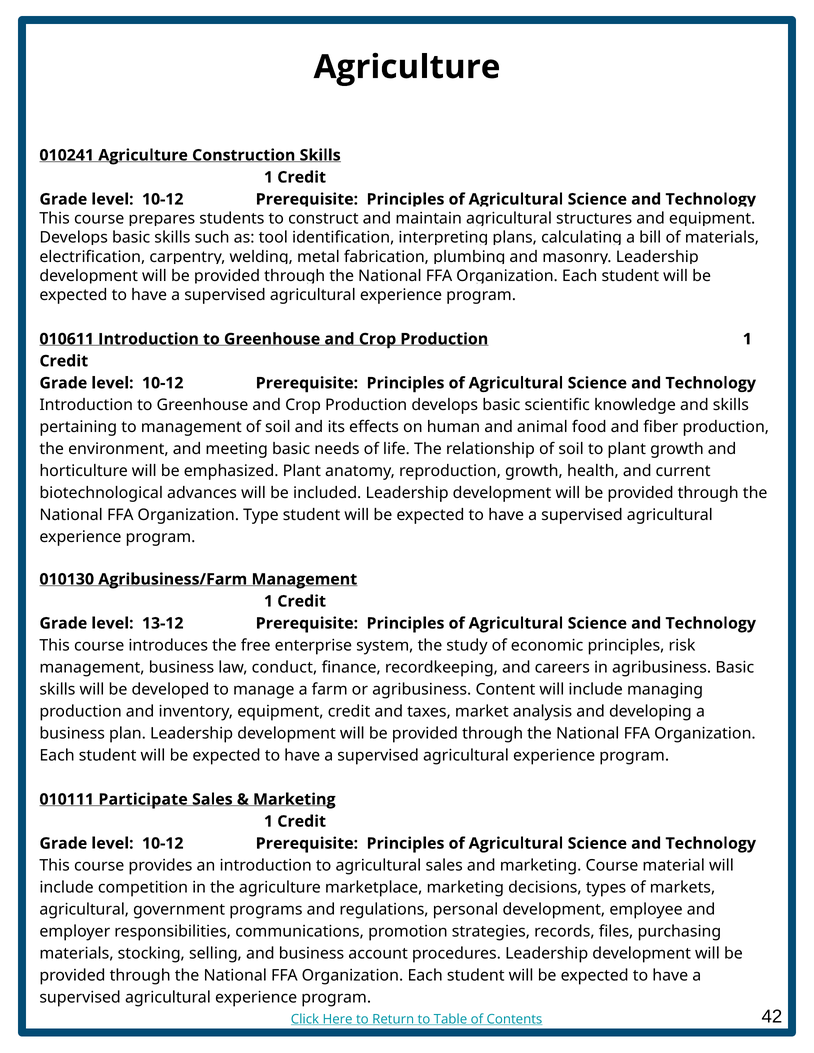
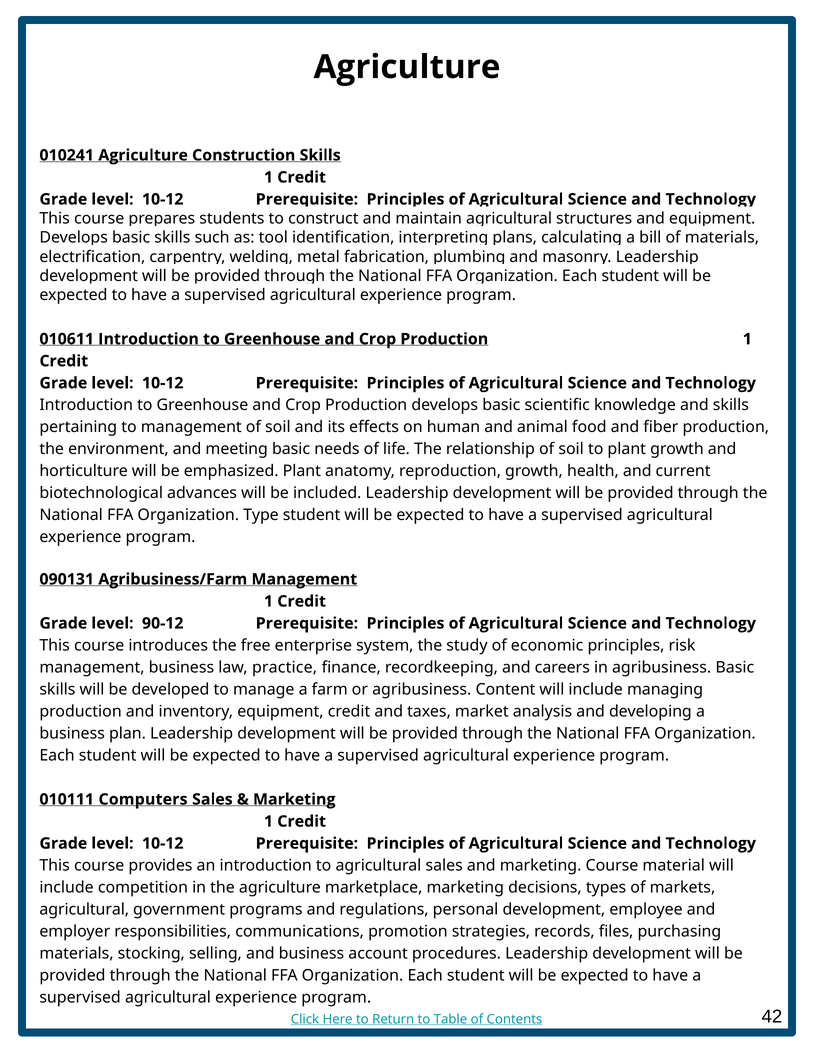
010130: 010130 -> 090131
13-12: 13-12 -> 90-12
conduct: conduct -> practice
Participate: Participate -> Computers
